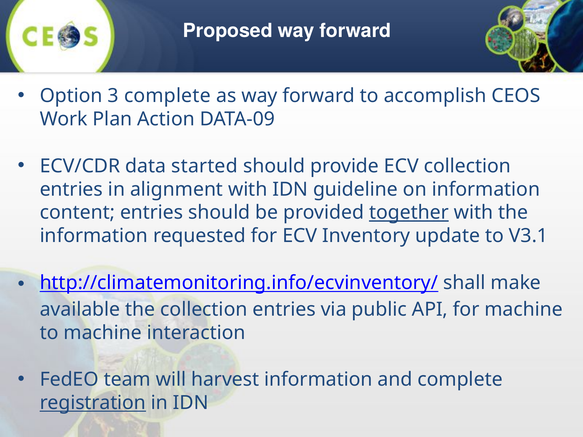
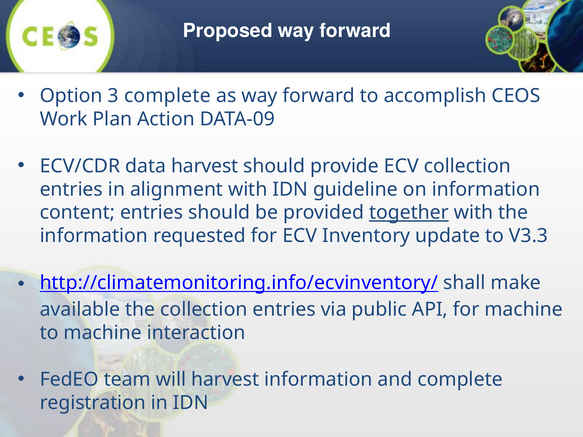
data started: started -> harvest
V3.1: V3.1 -> V3.3
registration underline: present -> none
